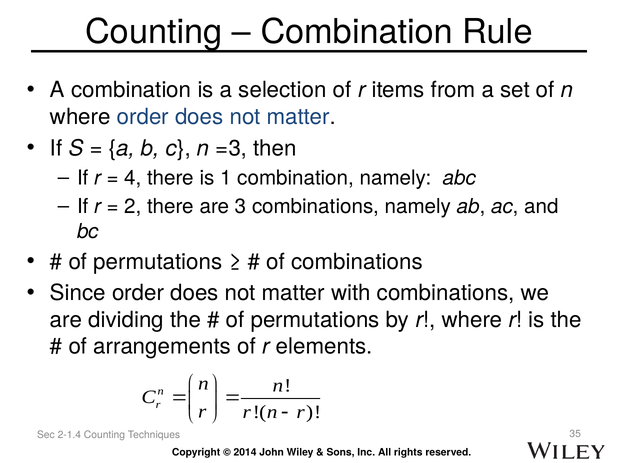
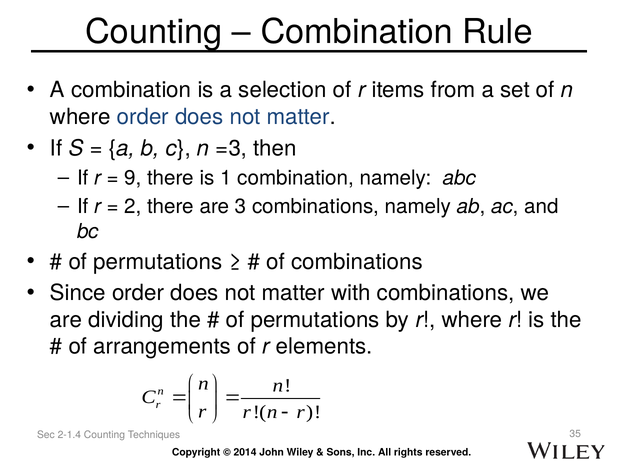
4: 4 -> 9
